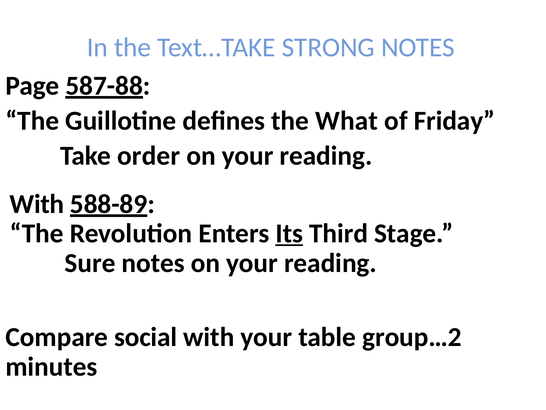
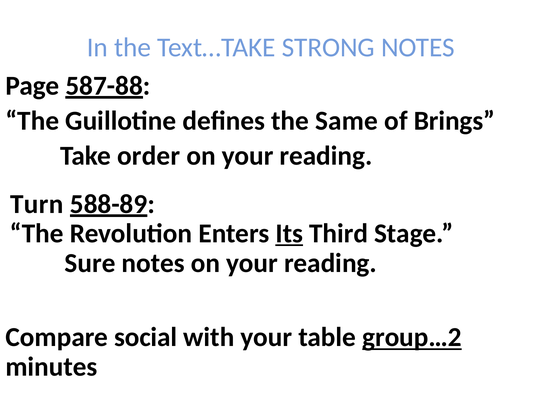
What: What -> Same
Friday: Friday -> Brings
With at (37, 204): With -> Turn
group…2 underline: none -> present
